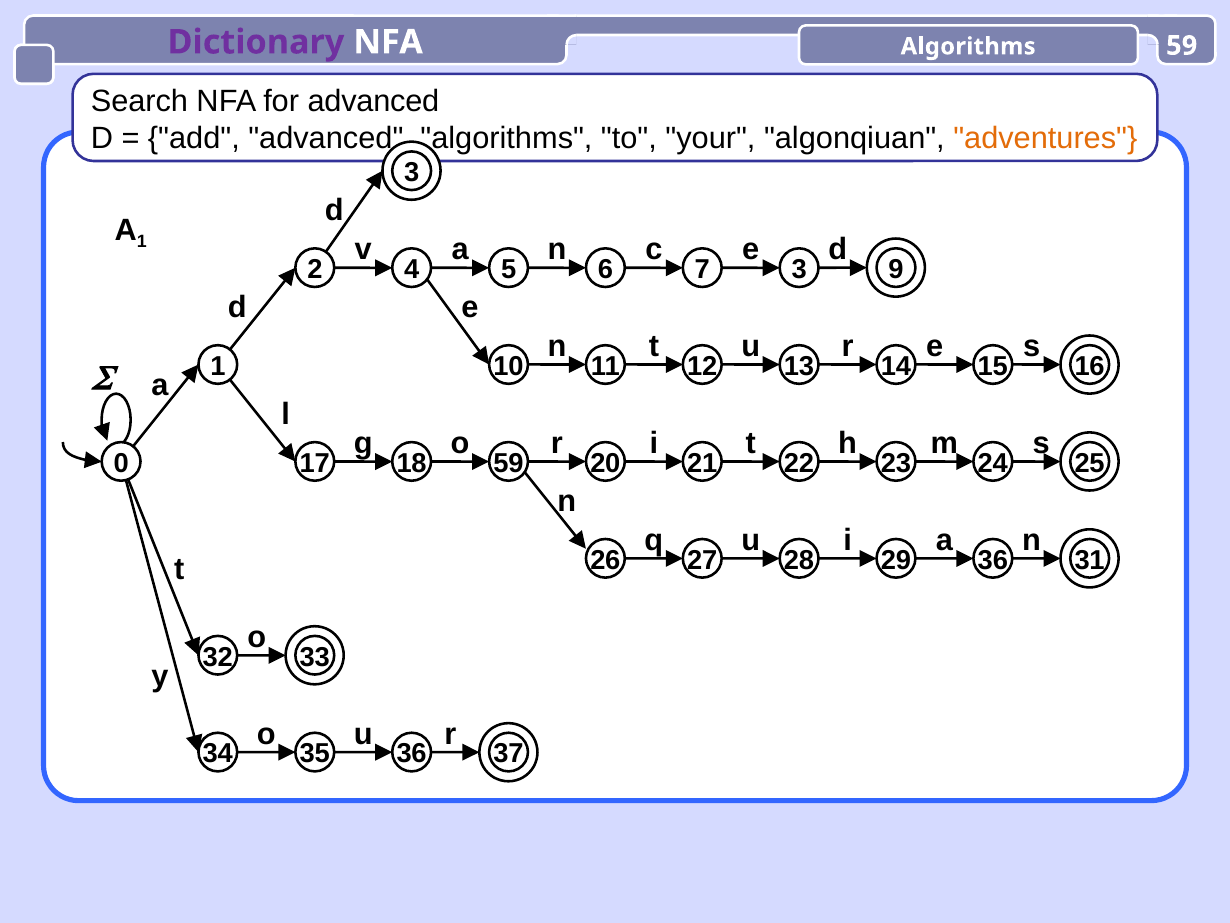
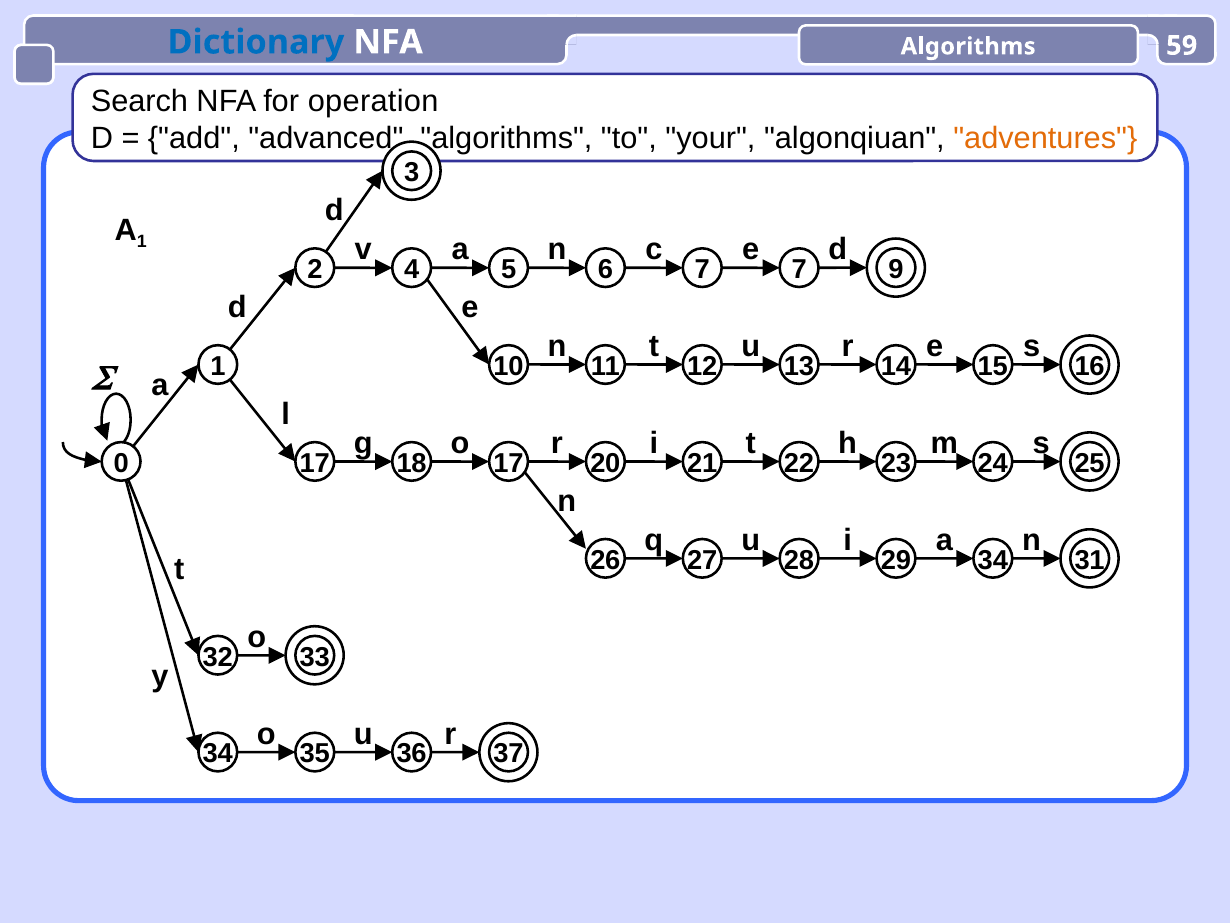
Dictionary colour: purple -> blue
for advanced: advanced -> operation
7 3: 3 -> 7
18 59: 59 -> 17
29 36: 36 -> 34
